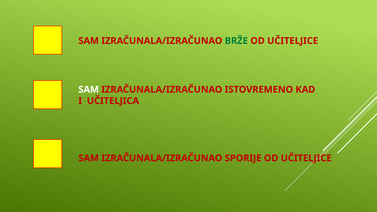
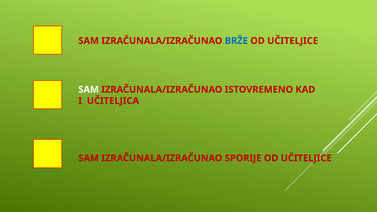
BRŽE colour: green -> blue
